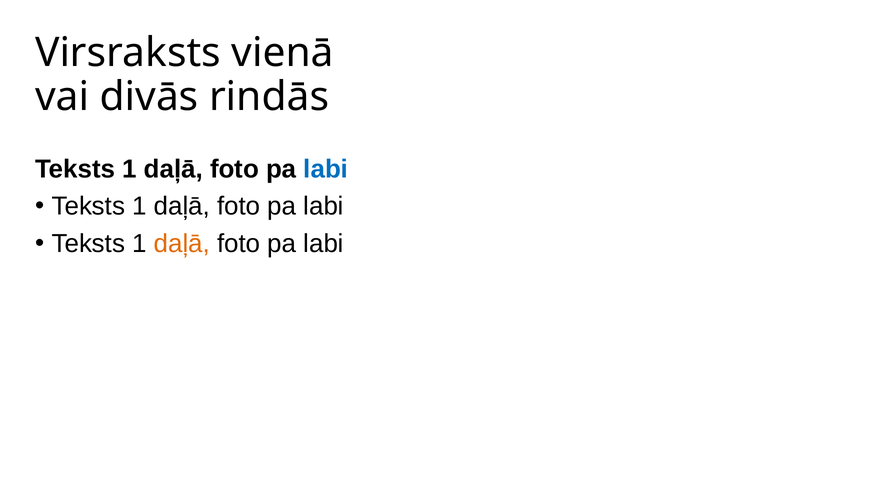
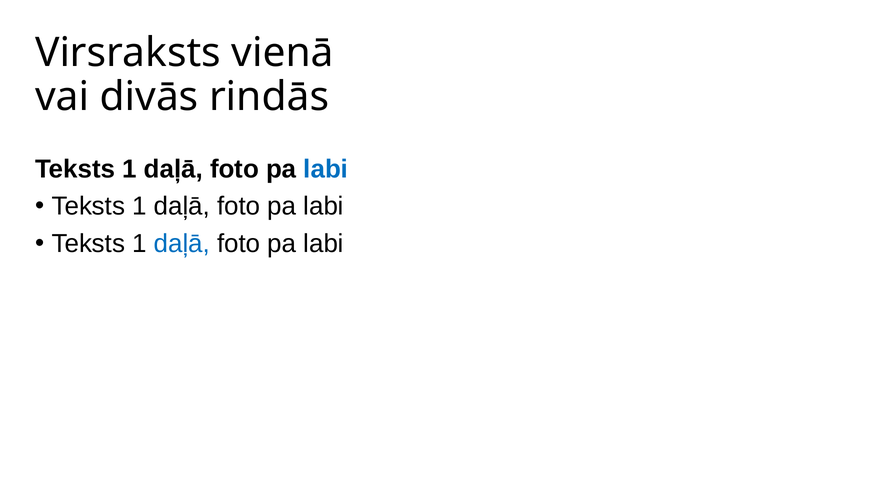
daļā at (182, 244) colour: orange -> blue
